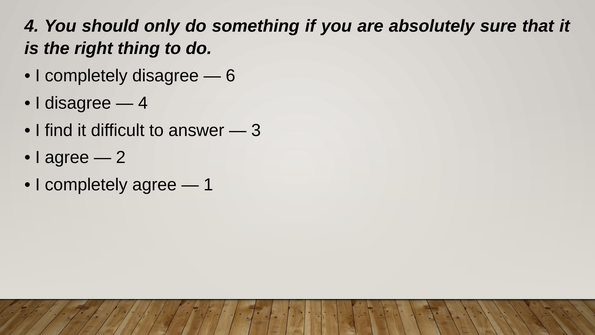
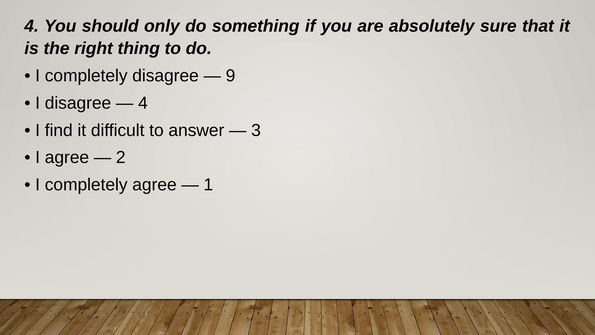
6: 6 -> 9
